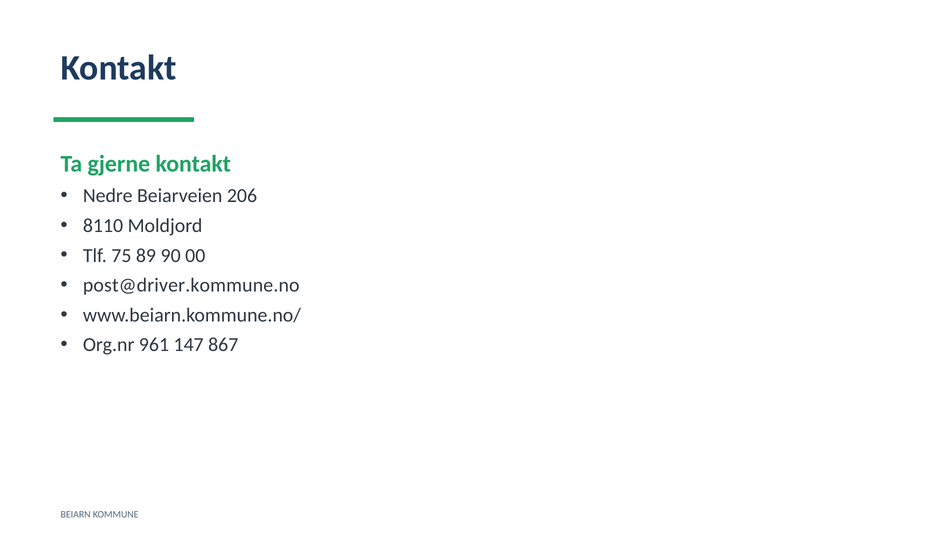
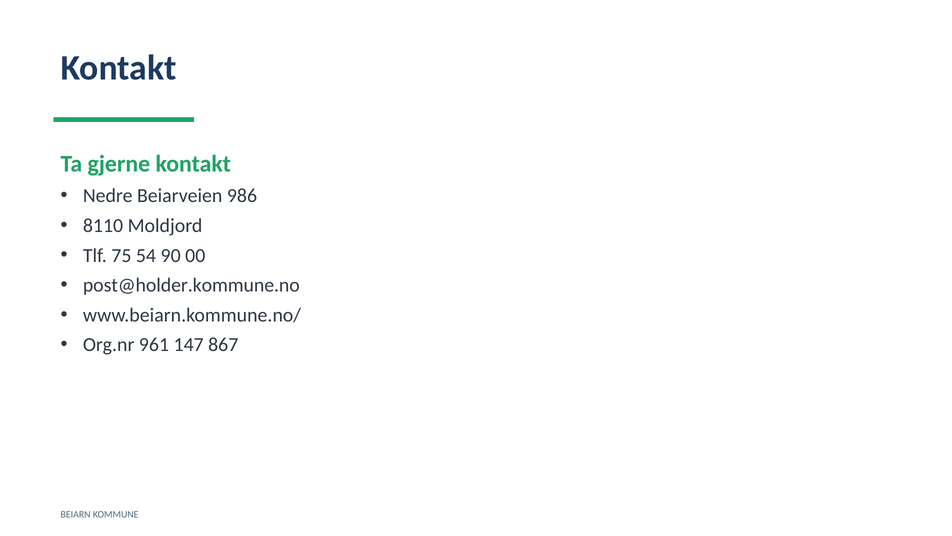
206: 206 -> 986
89: 89 -> 54
post@driver.kommune.no: post@driver.kommune.no -> post@holder.kommune.no
